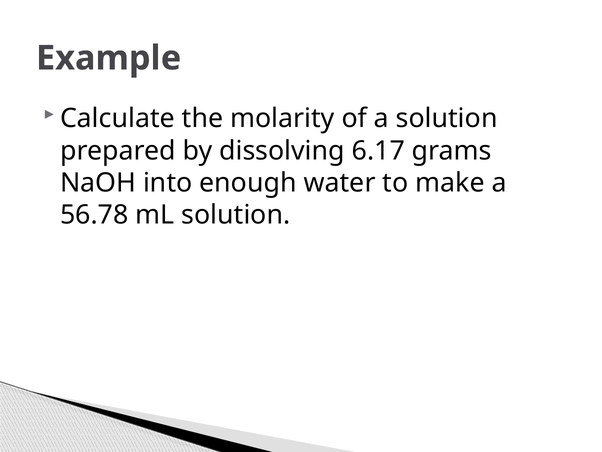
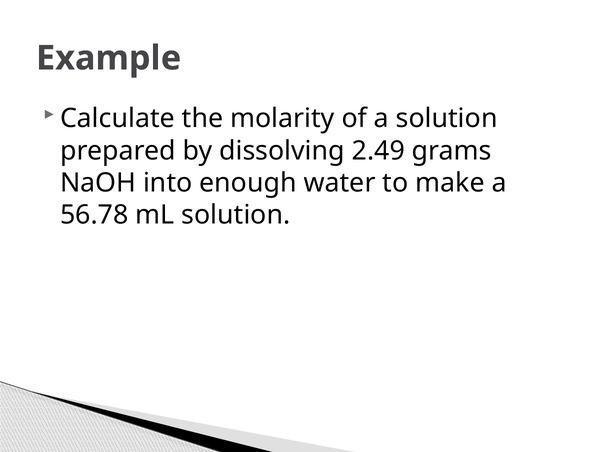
6.17: 6.17 -> 2.49
